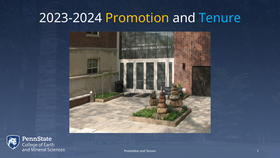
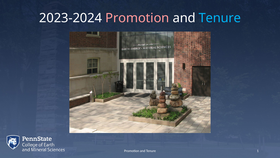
Promotion at (137, 18) colour: yellow -> pink
